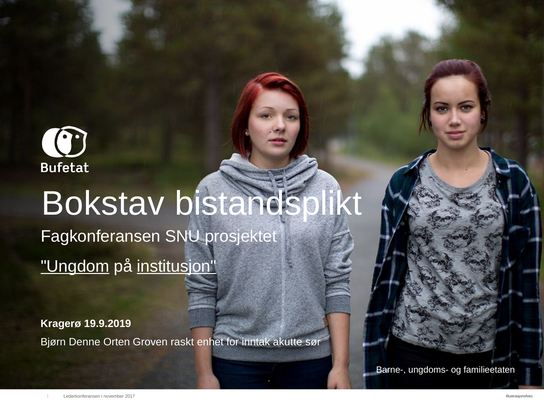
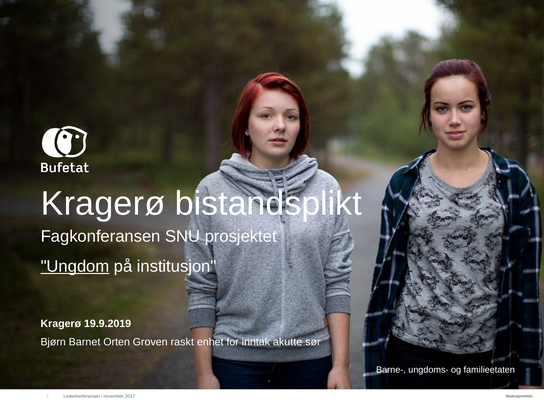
Bokstav at (103, 204): Bokstav -> Kragerø
institusjon underline: present -> none
Denne: Denne -> Barnet
